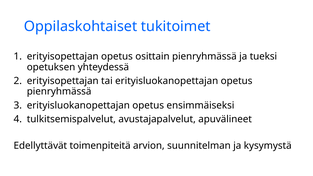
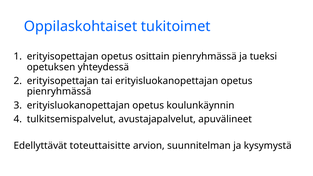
ensimmäiseksi: ensimmäiseksi -> koulunkäynnin
toimenpiteitä: toimenpiteitä -> toteuttaisitte
